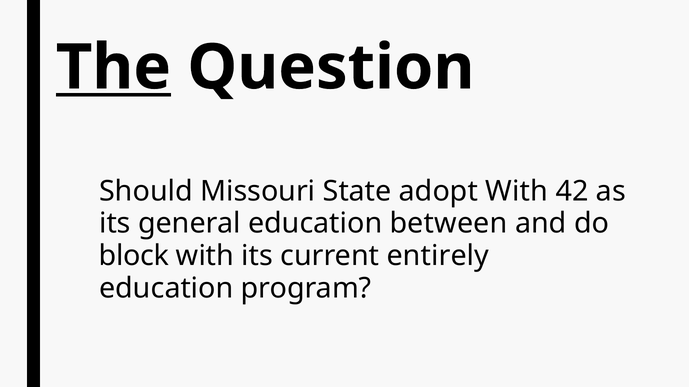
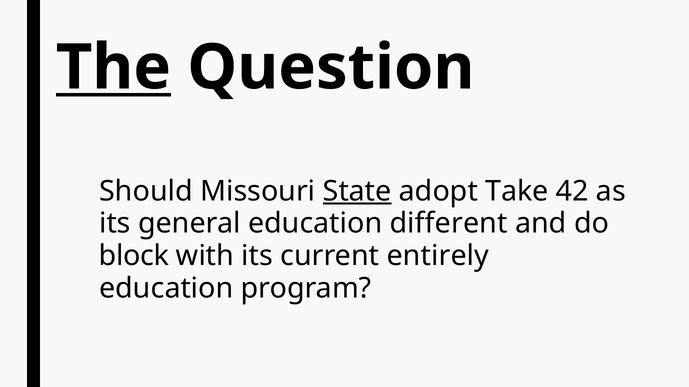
State underline: none -> present
adopt With: With -> Take
between: between -> different
